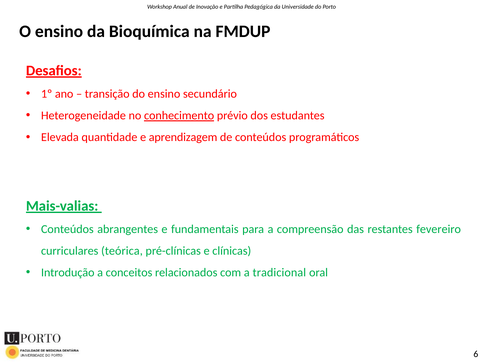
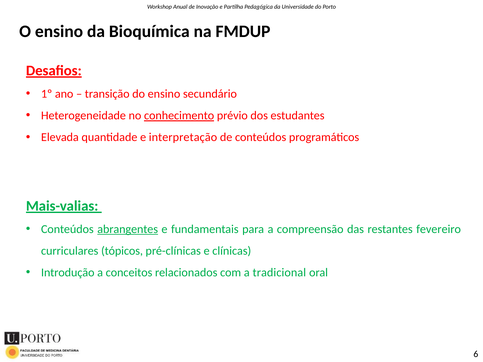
aprendizagem: aprendizagem -> interpretação
abrangentes underline: none -> present
teórica: teórica -> tópicos
